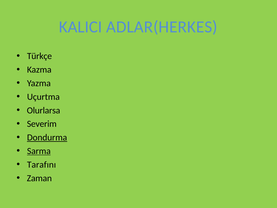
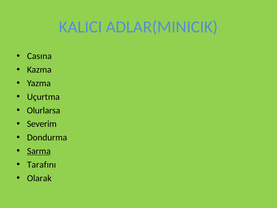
ADLAR(HERKES: ADLAR(HERKES -> ADLAR(MINICIK
Türkçe: Türkçe -> Casına
Dondurma underline: present -> none
Zaman: Zaman -> Olarak
